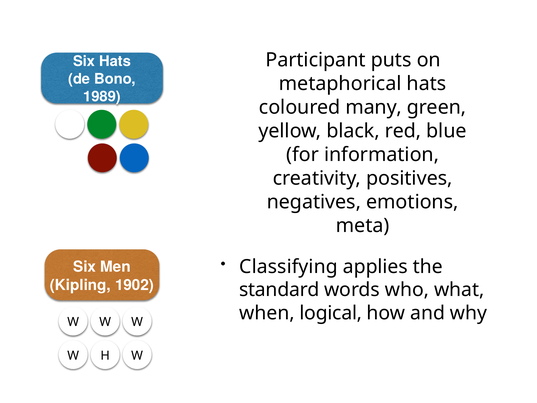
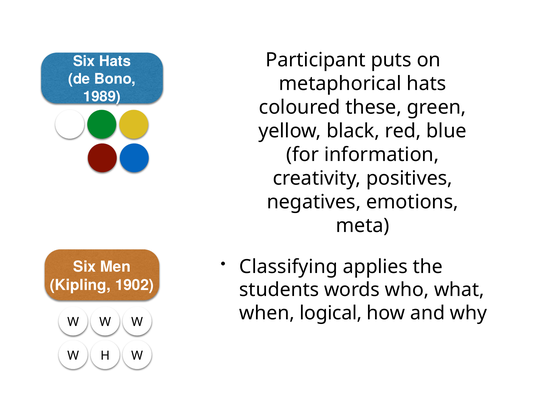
many: many -> these
standard: standard -> students
